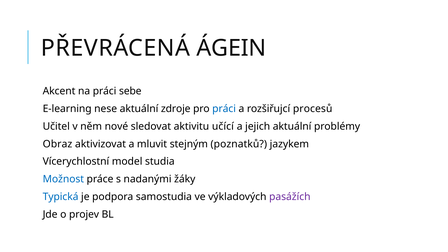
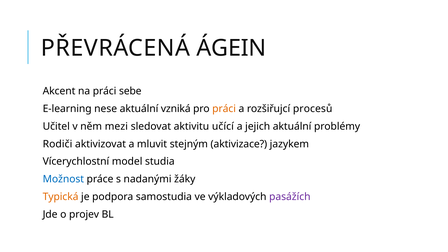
zdroje: zdroje -> vzniká
práci at (224, 109) colour: blue -> orange
nové: nové -> mezi
Obraz: Obraz -> Rodiči
poznatků: poznatků -> aktivizace
Typická colour: blue -> orange
